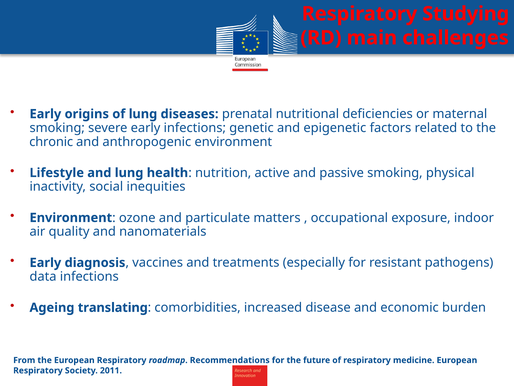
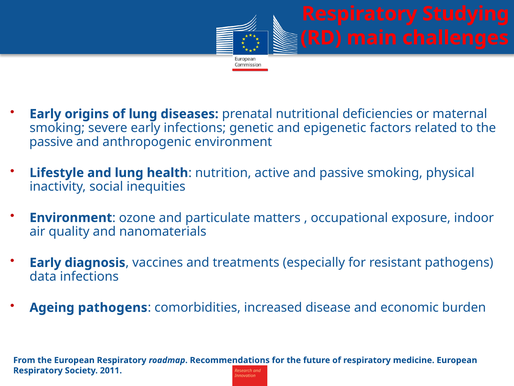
chronic at (51, 142): chronic -> passive
Ageing translating: translating -> pathogens
